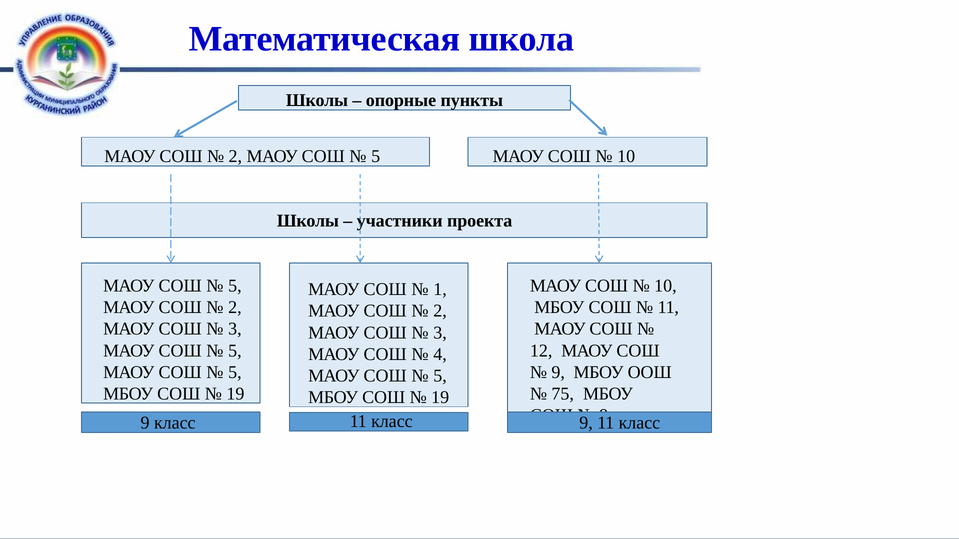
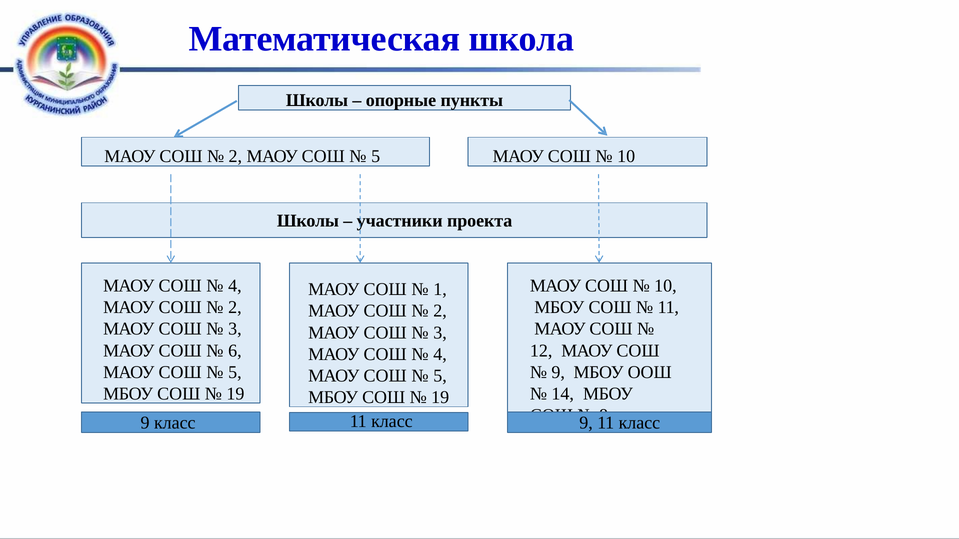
5 at (235, 286): 5 -> 4
5 at (235, 351): 5 -> 6
75: 75 -> 14
